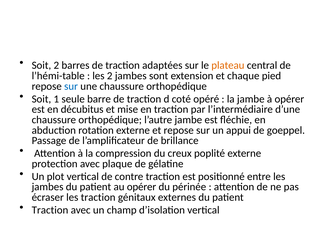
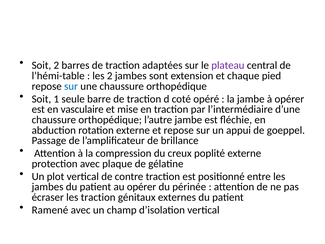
plateau colour: orange -> purple
décubitus: décubitus -> vasculaire
Traction at (50, 210): Traction -> Ramené
